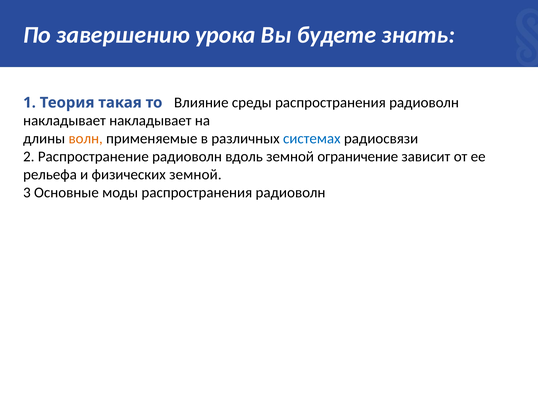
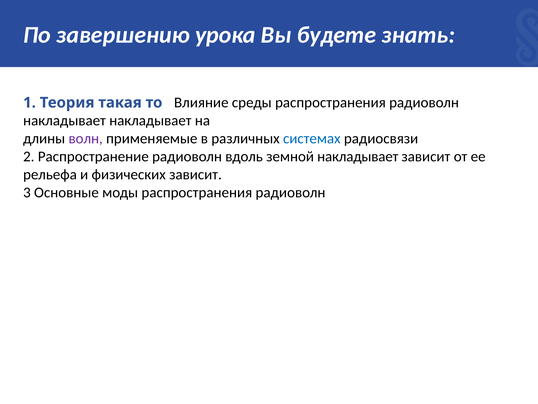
волн colour: orange -> purple
земной ограничение: ограничение -> накладывает
физических земной: земной -> зависит
